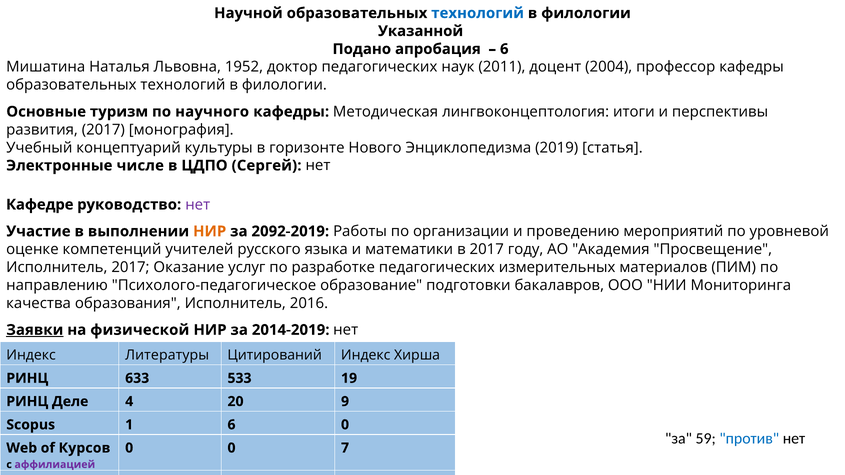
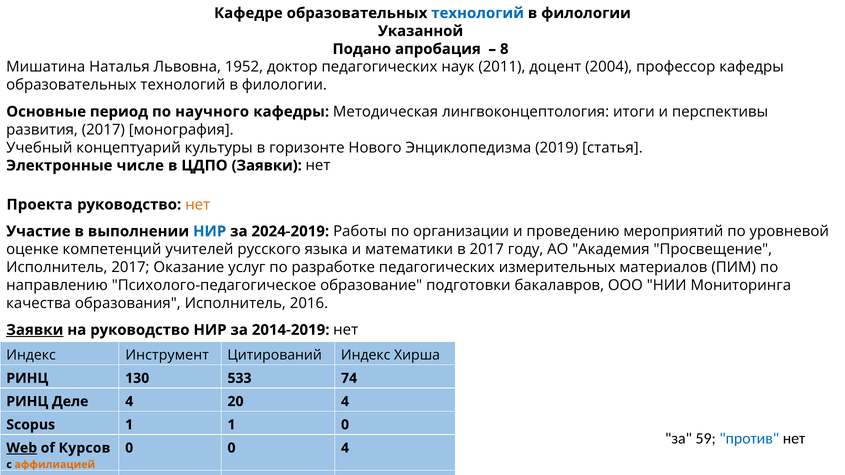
Научной: Научной -> Кафедре
6 at (504, 49): 6 -> 8
туризм: туризм -> период
ЦДПО Сергей: Сергей -> Заявки
Кафедре: Кафедре -> Проекта
нет at (198, 205) colour: purple -> orange
НИР at (210, 231) colour: orange -> blue
2092-2019: 2092-2019 -> 2024-2019
на физической: физической -> руководство
Литературы: Литературы -> Инструмент
633: 633 -> 130
19: 19 -> 74
20 9: 9 -> 4
1 6: 6 -> 1
Web at (22, 448) underline: none -> present
0 7: 7 -> 4
аффилиацией colour: purple -> orange
